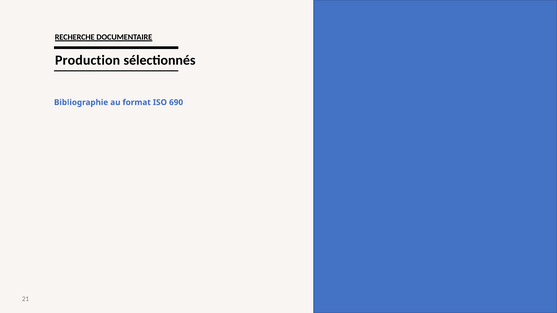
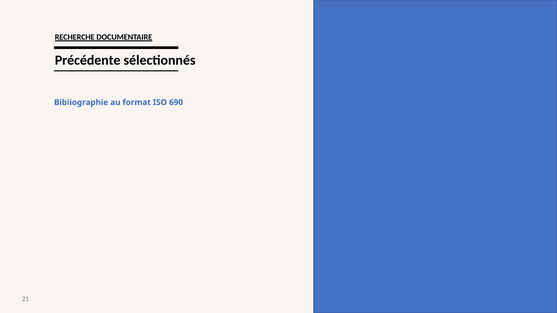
Production: Production -> Précédente
